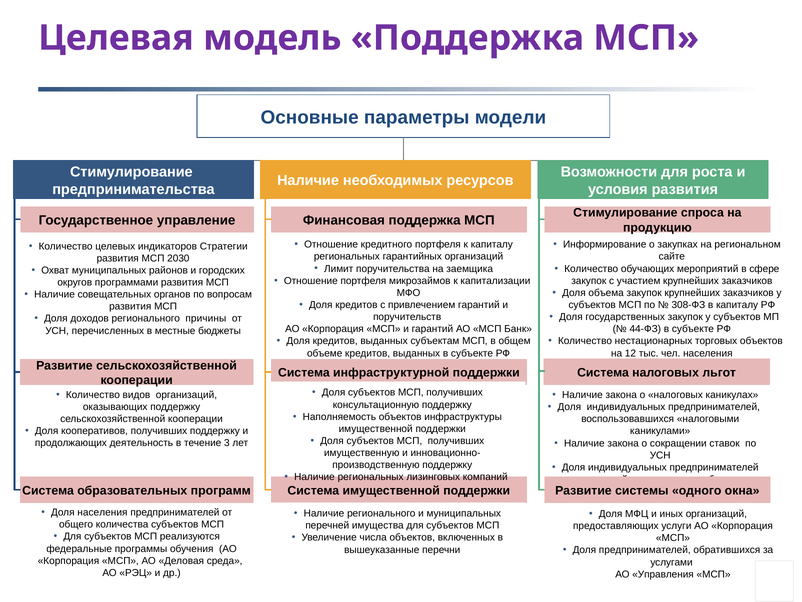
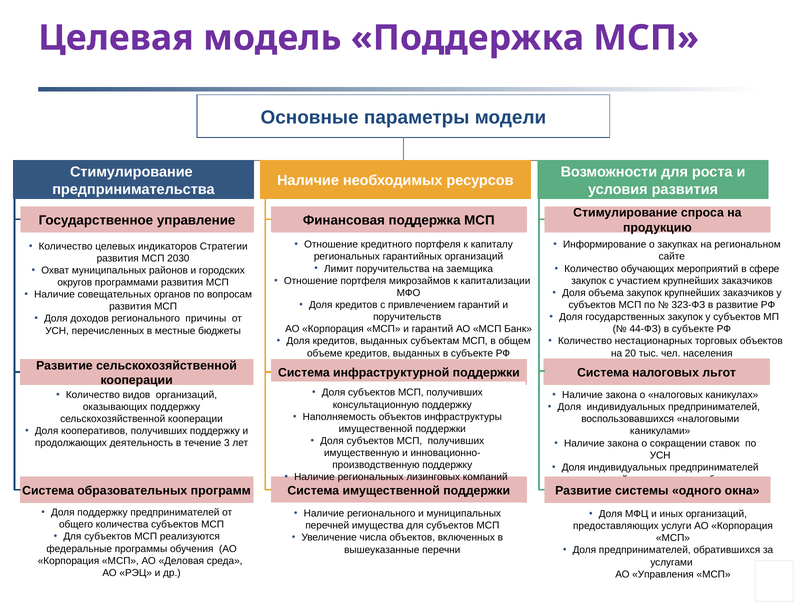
308-ФЗ: 308-ФЗ -> 323-ФЗ
в капиталу: капиталу -> развитие
12: 12 -> 20
Доля населения: населения -> поддержку
